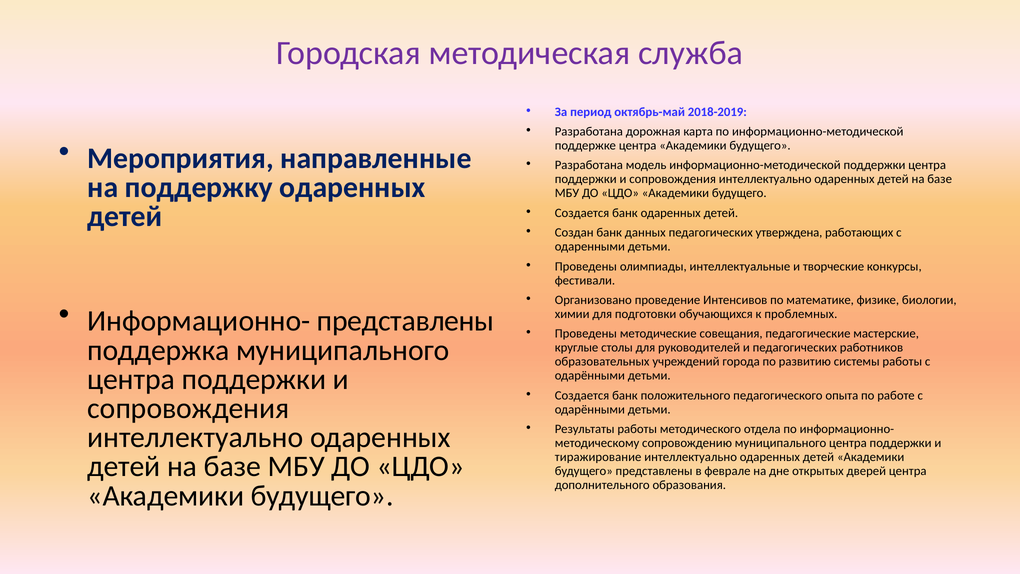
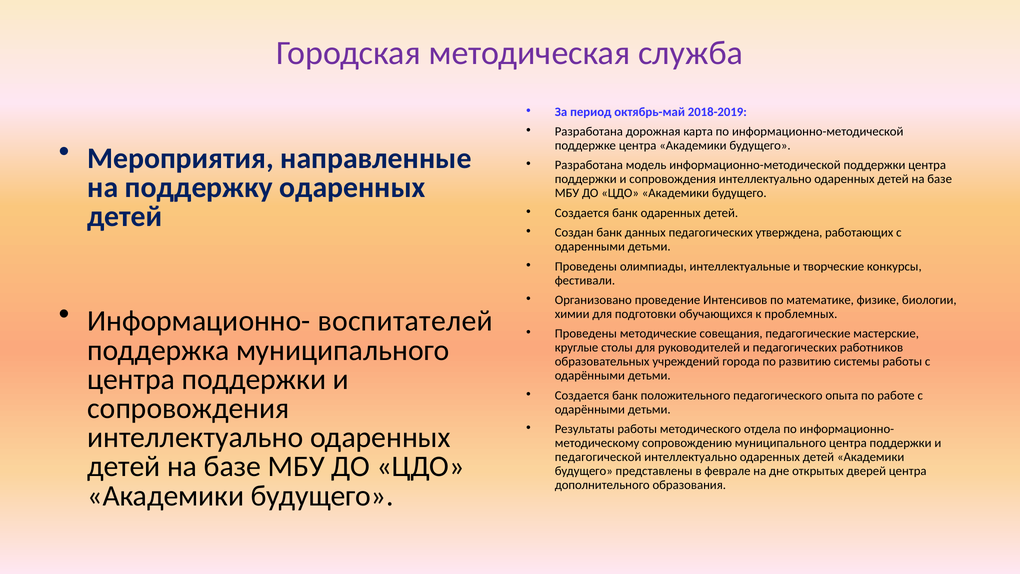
Информационно- представлены: представлены -> воспитателей
тиражирование: тиражирование -> педагогической
